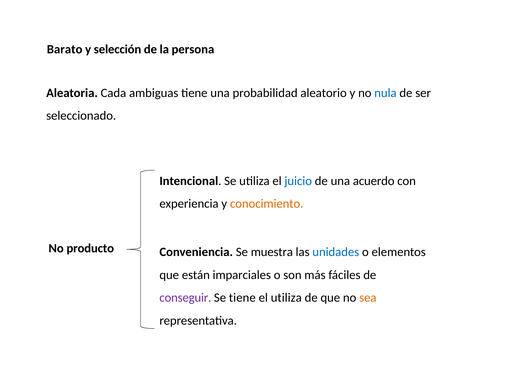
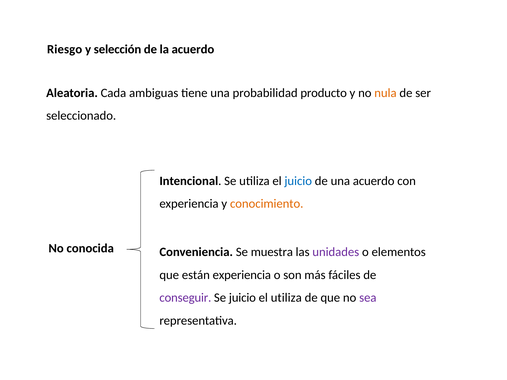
Barato: Barato -> Riesgo
la persona: persona -> acuerdo
aleatorio: aleatorio -> producto
nula colour: blue -> orange
producto: producto -> conocida
unidades colour: blue -> purple
están imparciales: imparciales -> experiencia
Se tiene: tiene -> juicio
sea colour: orange -> purple
